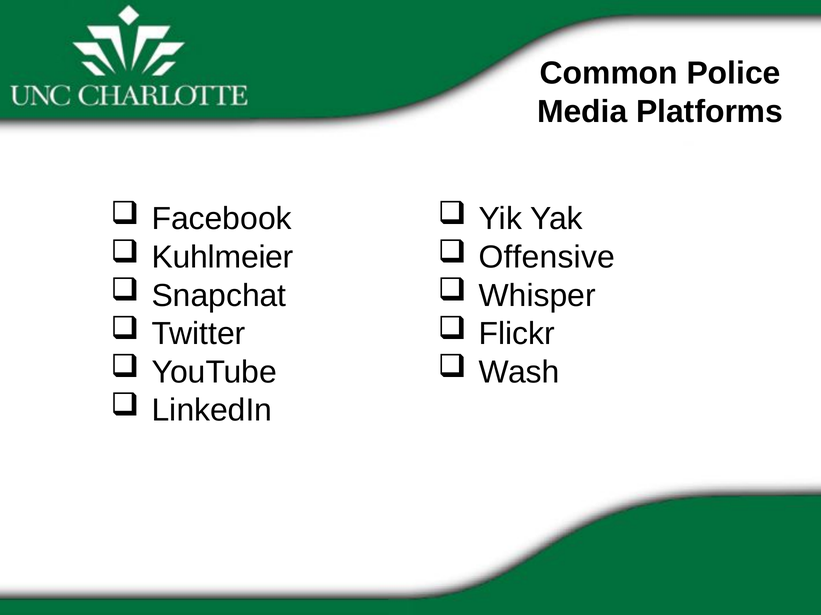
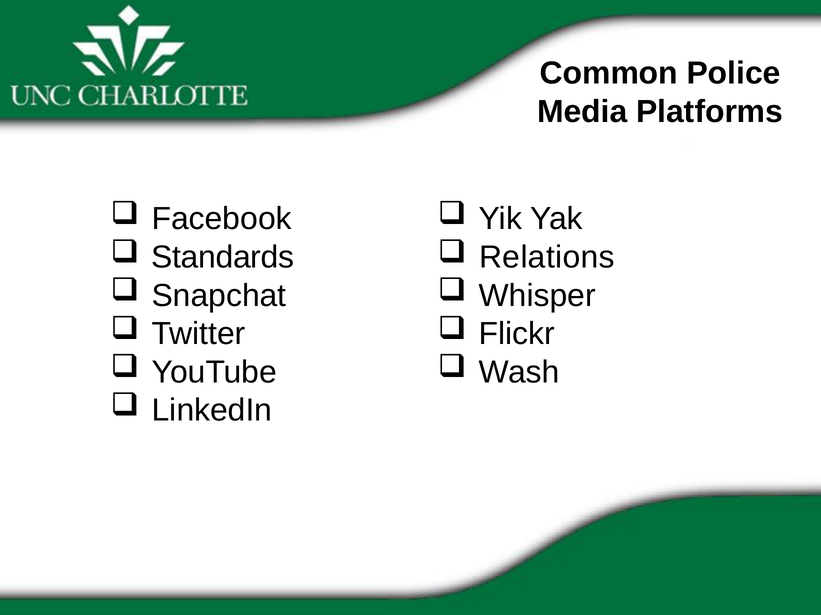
Kuhlmeier: Kuhlmeier -> Standards
Offensive: Offensive -> Relations
